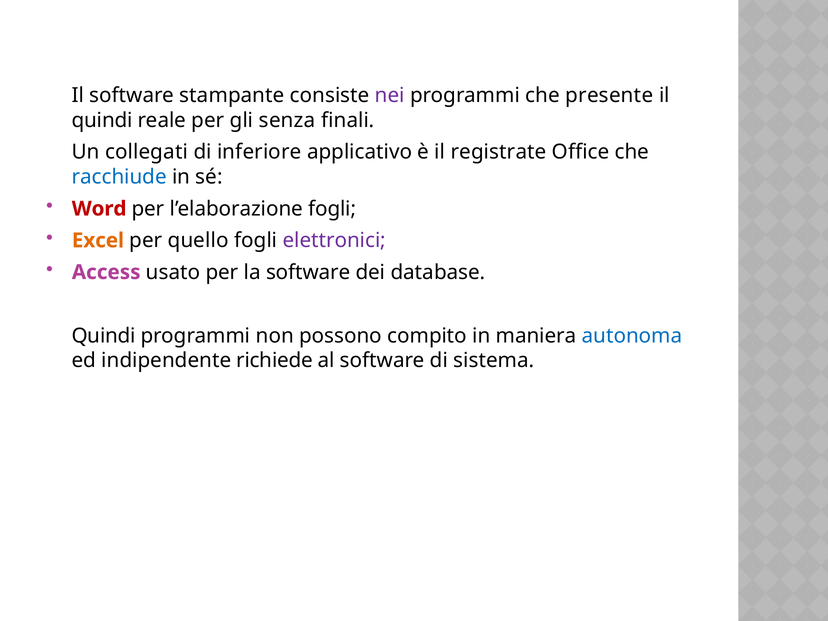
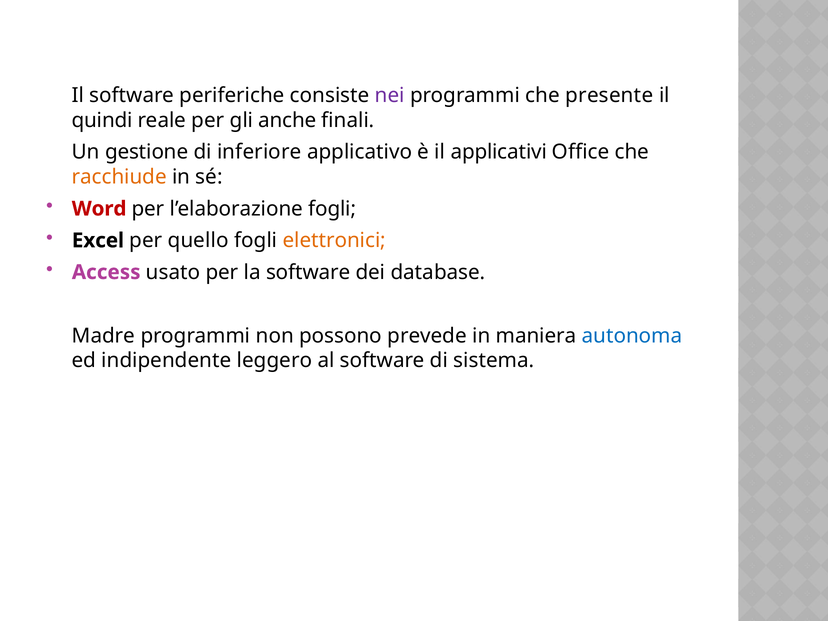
stampante: stampante -> periferiche
senza: senza -> anche
collegati: collegati -> gestione
registrate: registrate -> applicativi
racchiude colour: blue -> orange
Excel colour: orange -> black
elettronici colour: purple -> orange
Quindi at (104, 336): Quindi -> Madre
compito: compito -> prevede
richiede: richiede -> leggero
